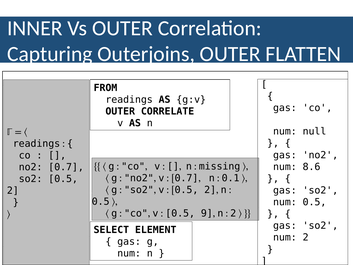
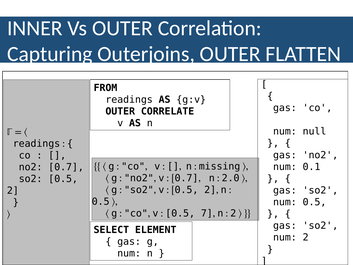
8.6: 8.6 -> 0.1
0.1: 0.1 -> 2.0
9: 9 -> 7
